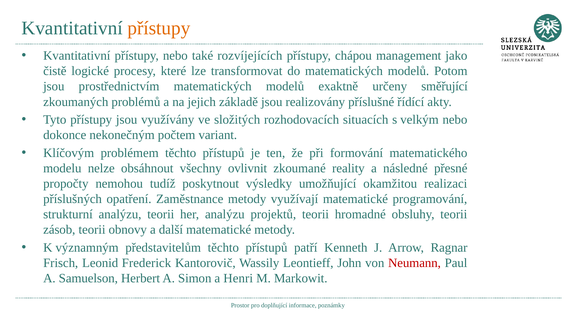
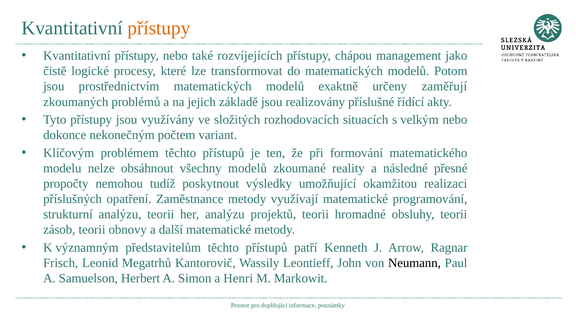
směřující: směřující -> zaměřují
všechny ovlivnit: ovlivnit -> modelů
Frederick: Frederick -> Megatrhů
Neumann colour: red -> black
